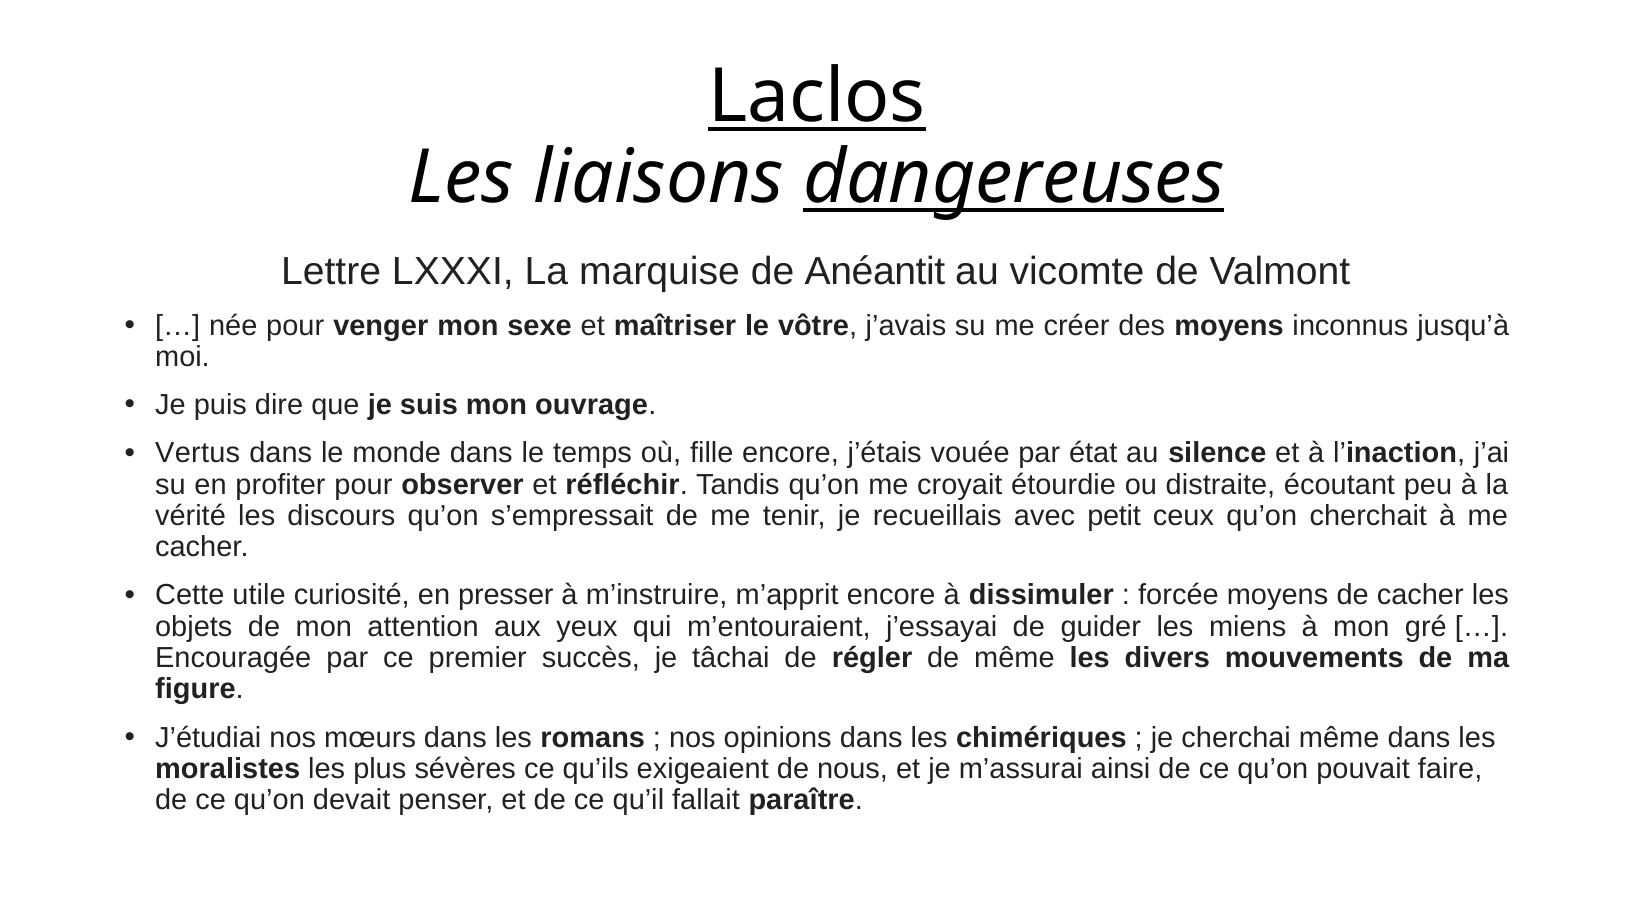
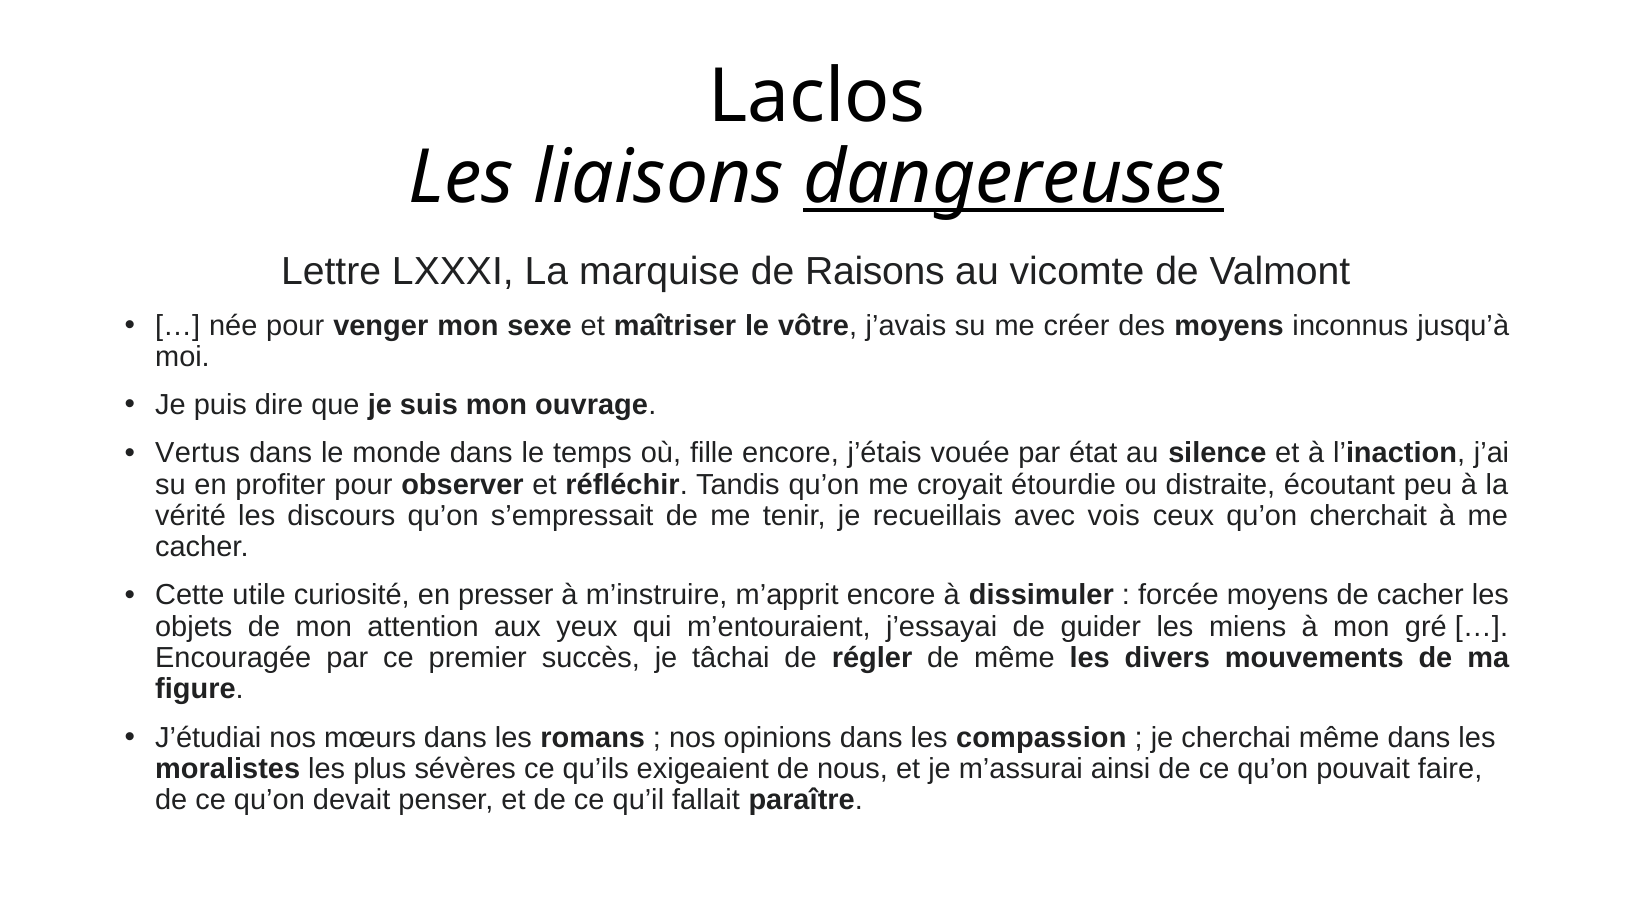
Laclos underline: present -> none
Anéantit: Anéantit -> Raisons
petit: petit -> vois
chimériques: chimériques -> compassion
